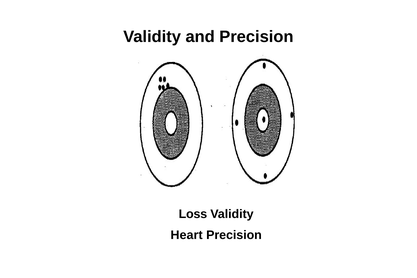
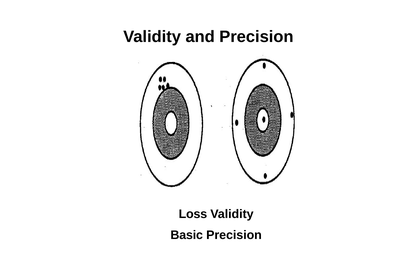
Heart: Heart -> Basic
